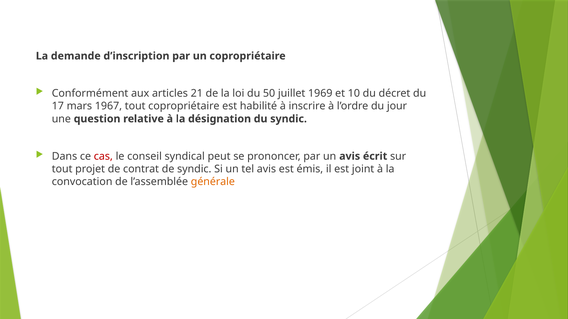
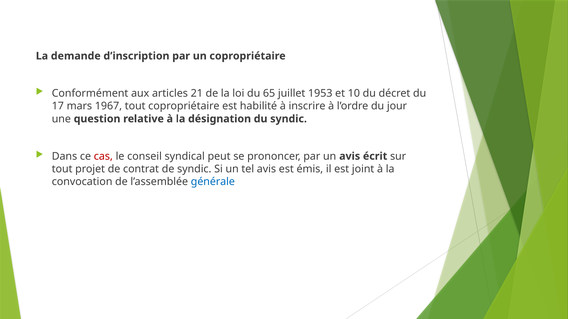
50: 50 -> 65
1969: 1969 -> 1953
générale colour: orange -> blue
